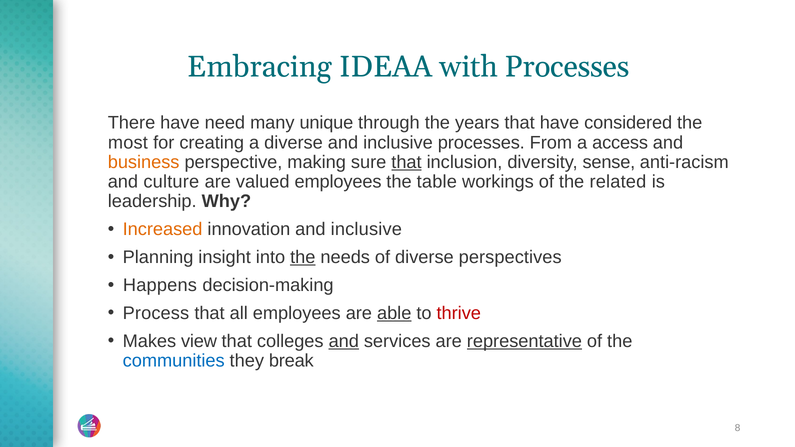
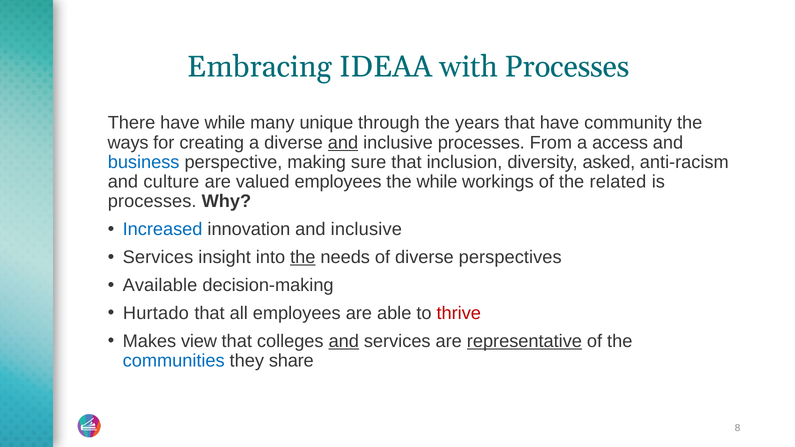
have need: need -> while
considered: considered -> community
most: most -> ways
and at (343, 143) underline: none -> present
business colour: orange -> blue
that at (406, 162) underline: present -> none
sense: sense -> asked
the table: table -> while
leadership at (152, 202): leadership -> processes
Increased colour: orange -> blue
Planning at (158, 257): Planning -> Services
Happens: Happens -> Available
Process: Process -> Hurtado
able underline: present -> none
break: break -> share
